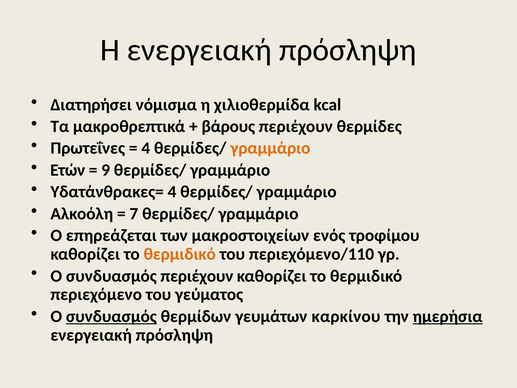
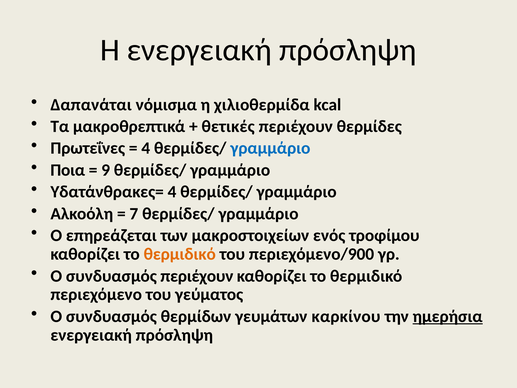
Διατηρήσει: Διατηρήσει -> Δαπανάται
βάρους: βάρους -> θετικές
γραμμάριο at (270, 148) colour: orange -> blue
Ετών: Ετών -> Ποια
περιεχόμενο/110: περιεχόμενο/110 -> περιεχόμενο/900
συνδυασμός at (111, 316) underline: present -> none
